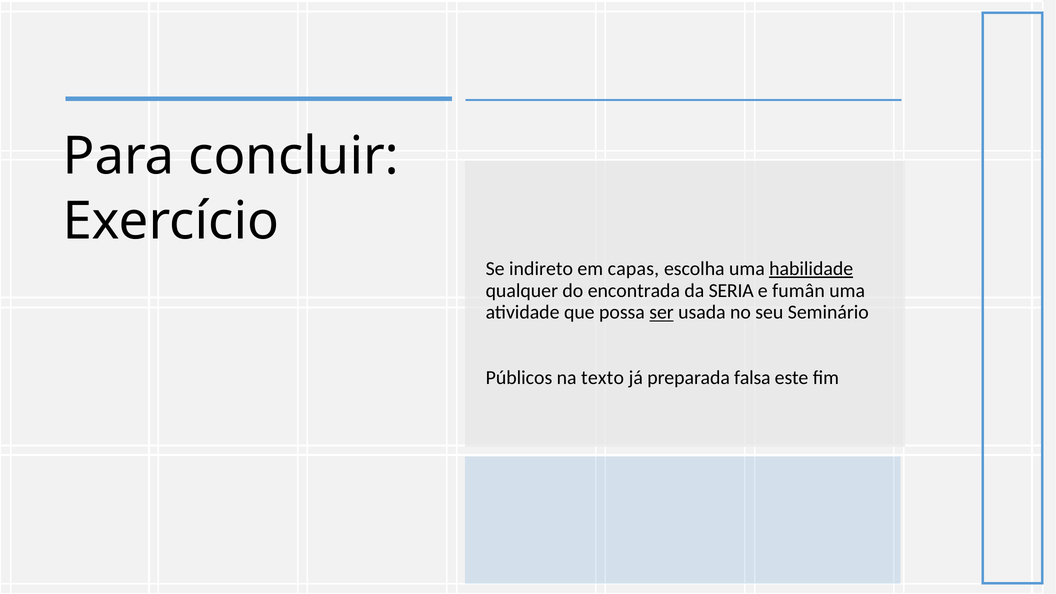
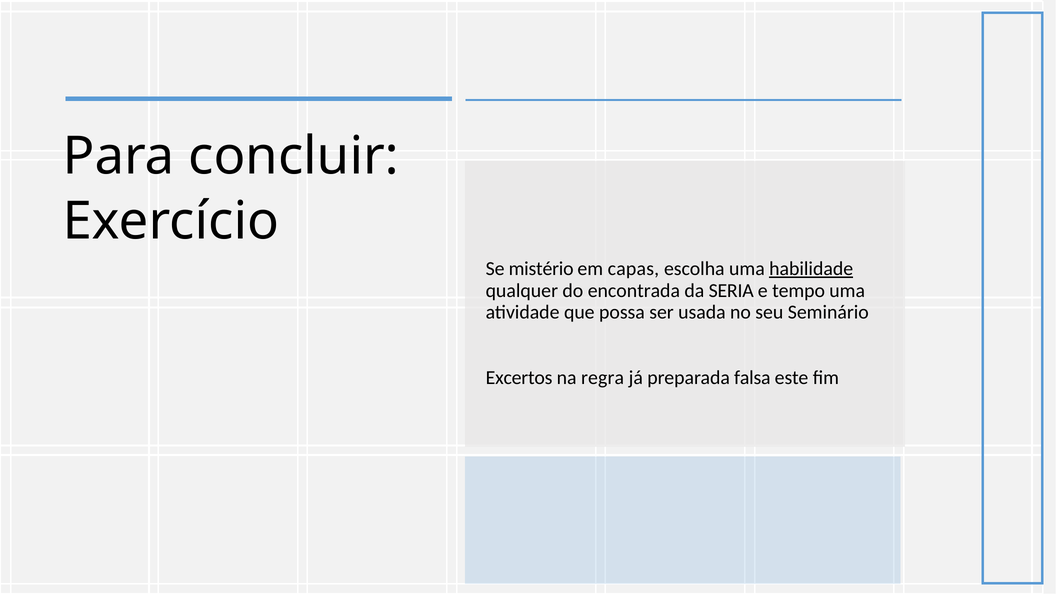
indireto: indireto -> mistério
fumân: fumân -> tempo
ser underline: present -> none
Públicos: Públicos -> Excertos
texto: texto -> regra
